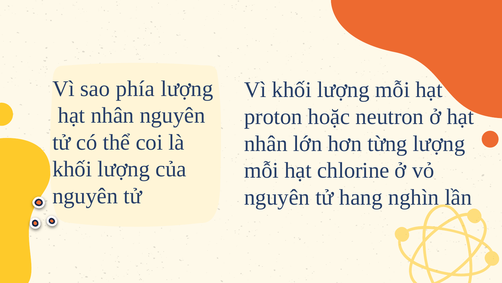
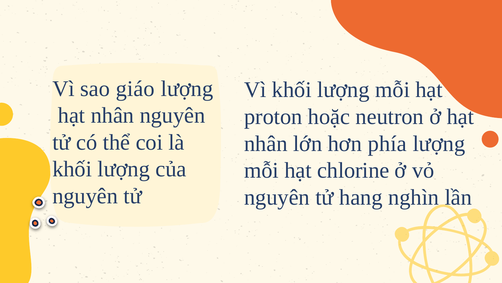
phía: phía -> giáo
từng: từng -> phía
